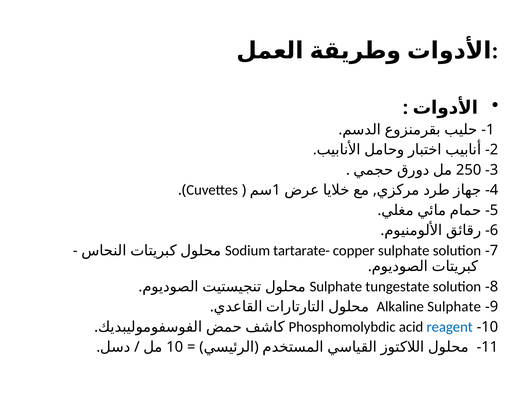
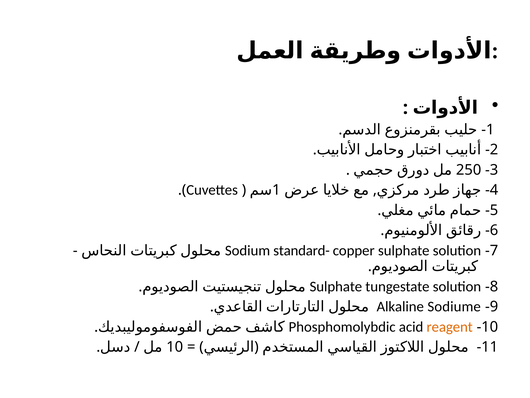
tartarate-: tartarate- -> standard-
Alkaline Sulphate: Sulphate -> Sodiume
reagent colour: blue -> orange
